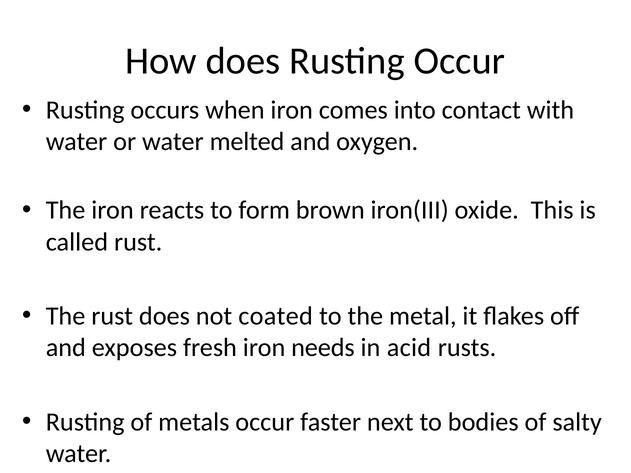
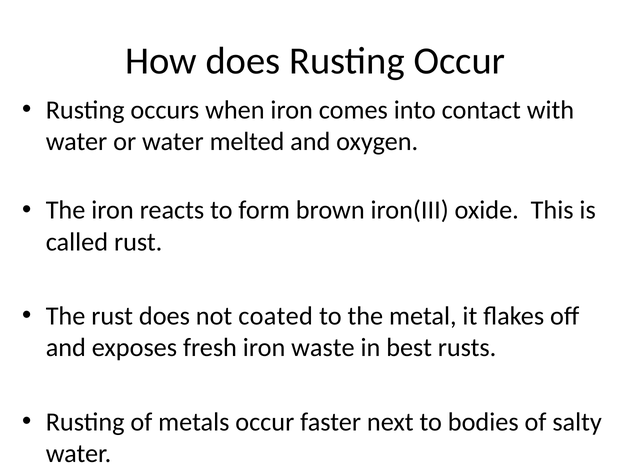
needs: needs -> waste
acid: acid -> best
